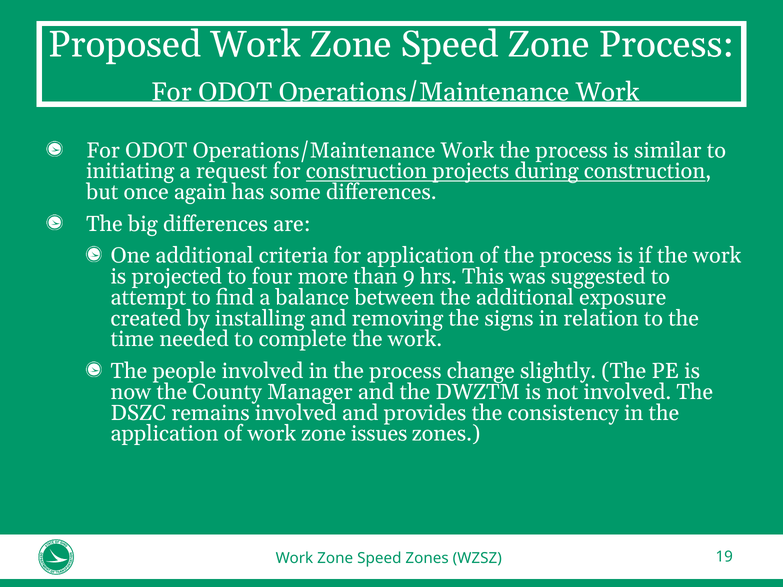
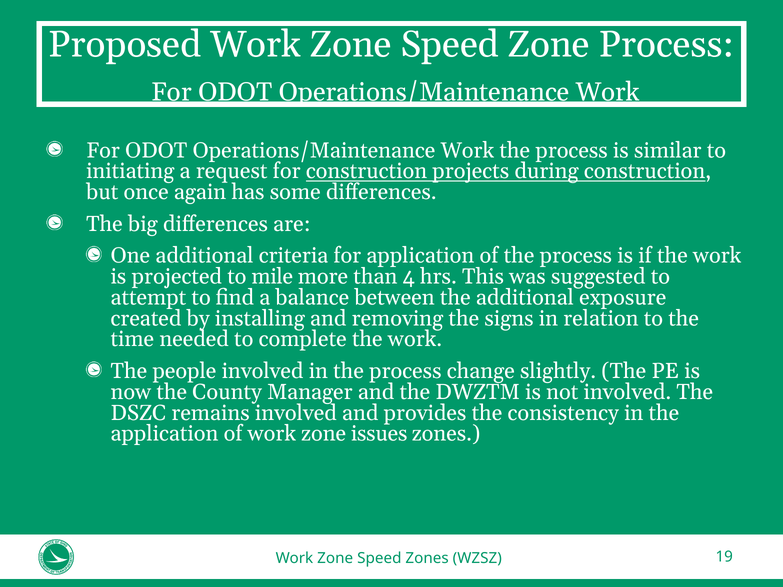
four: four -> mile
9: 9 -> 4
